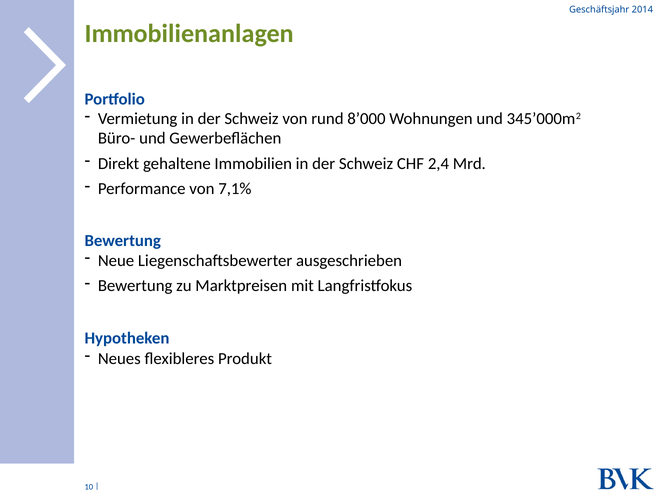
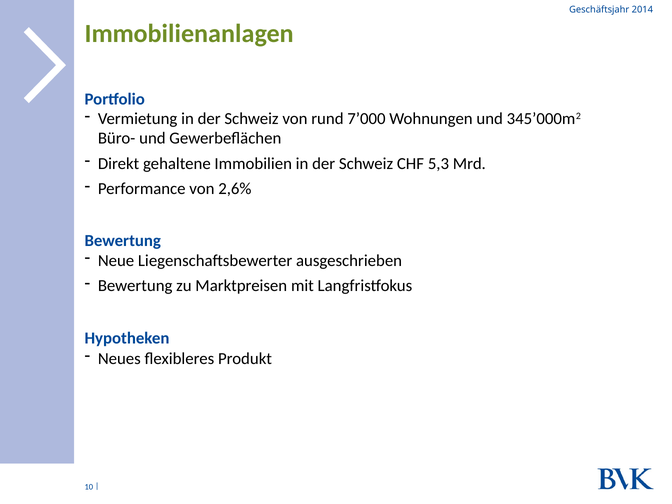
8’000: 8’000 -> 7’000
2,4: 2,4 -> 5,3
7,1%: 7,1% -> 2,6%
